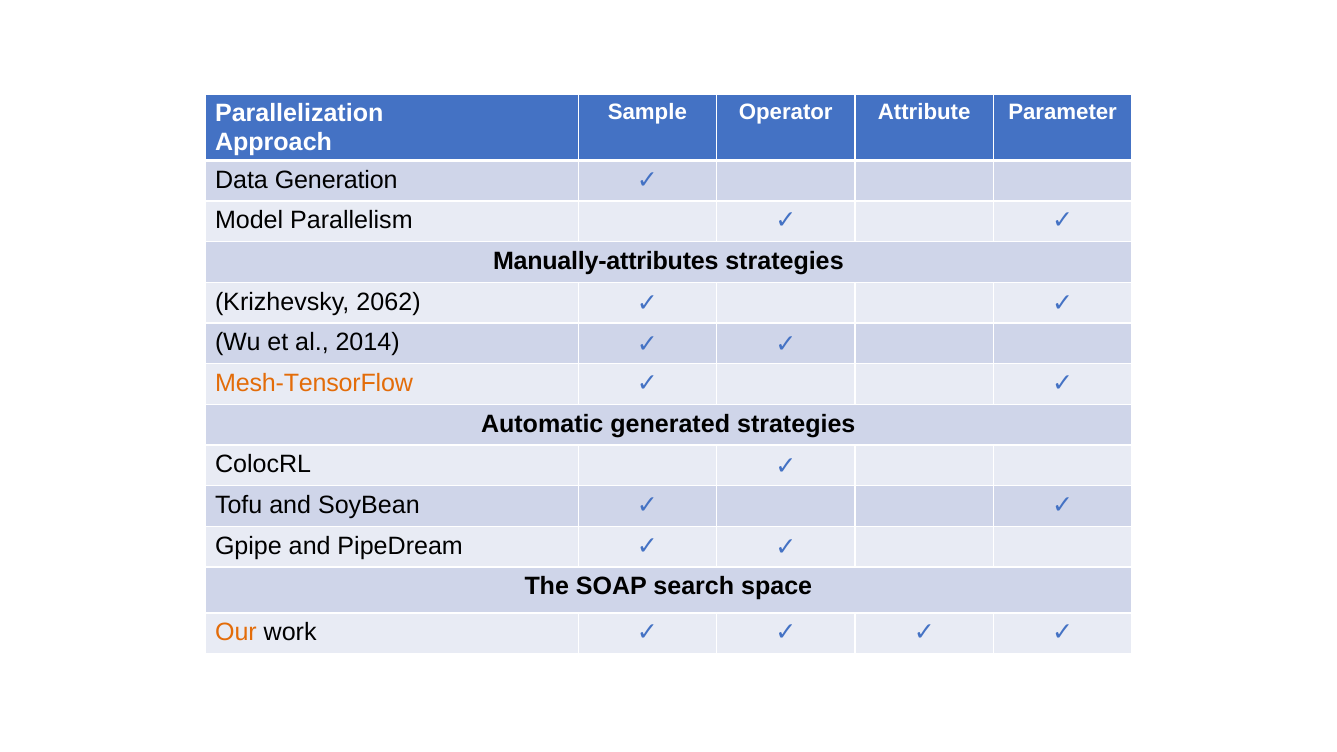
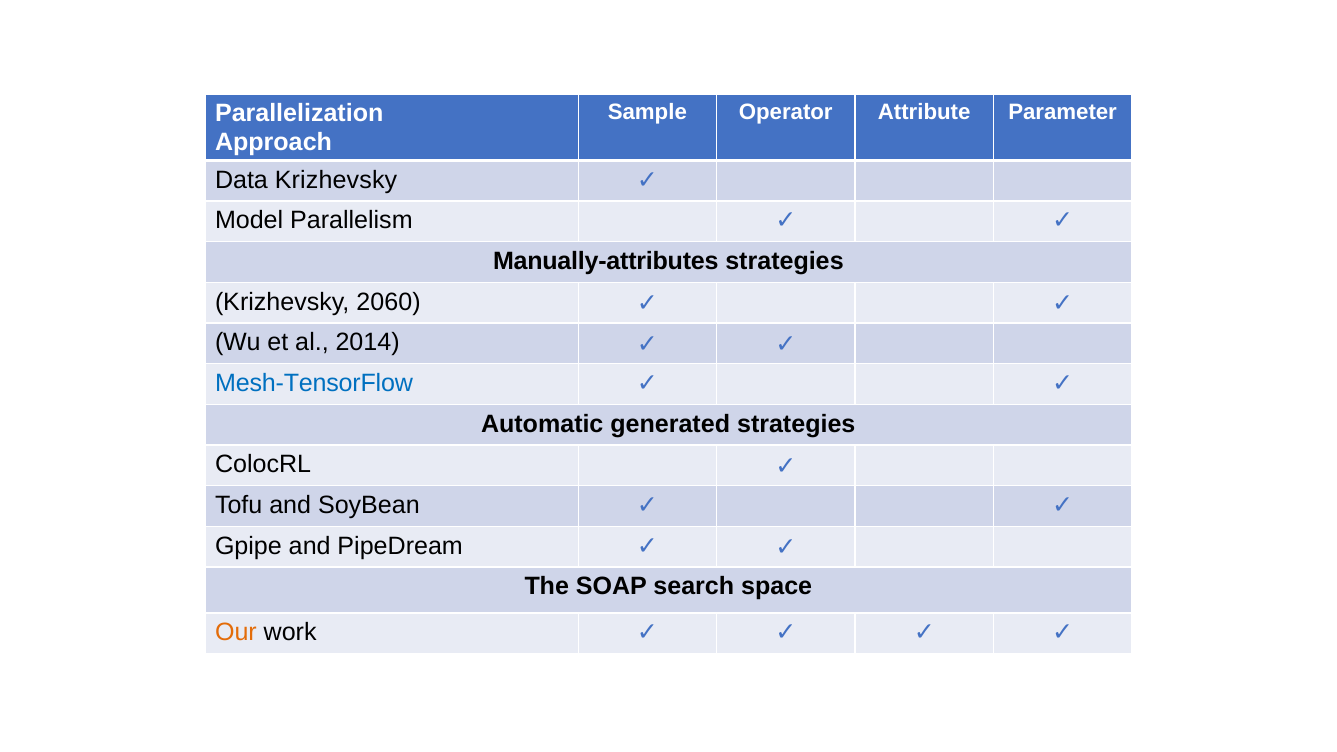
Data Generation: Generation -> Krizhevsky
2062: 2062 -> 2060
Mesh-TensorFlow colour: orange -> blue
